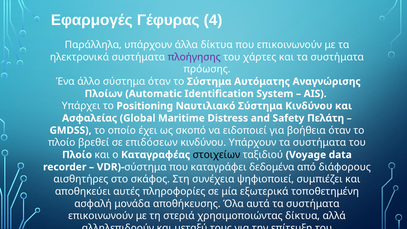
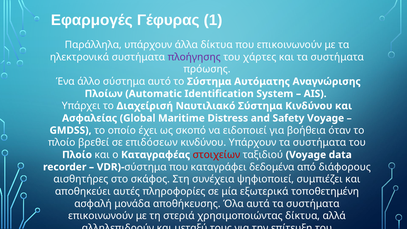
4: 4 -> 1
σύστημα όταν: όταν -> αυτό
Positioning: Positioning -> Διαχείρισή
Safety Πελάτη: Πελάτη -> Voyage
στοιχείων colour: black -> red
